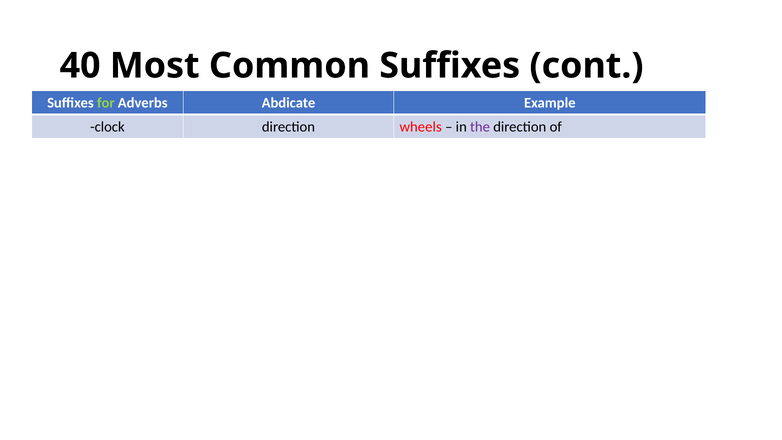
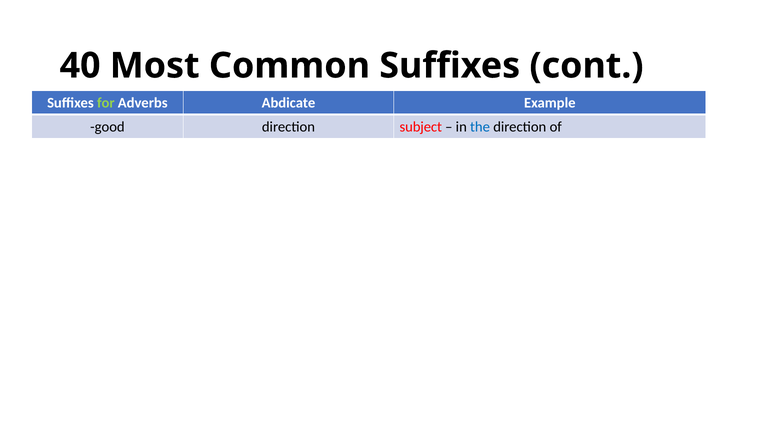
clock: clock -> good
wheels: wheels -> subject
the colour: purple -> blue
